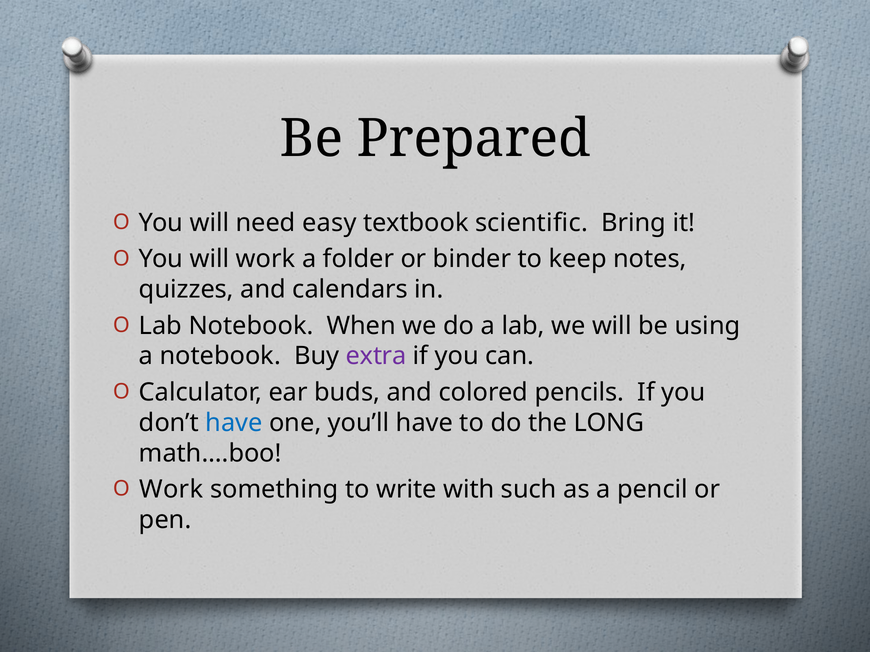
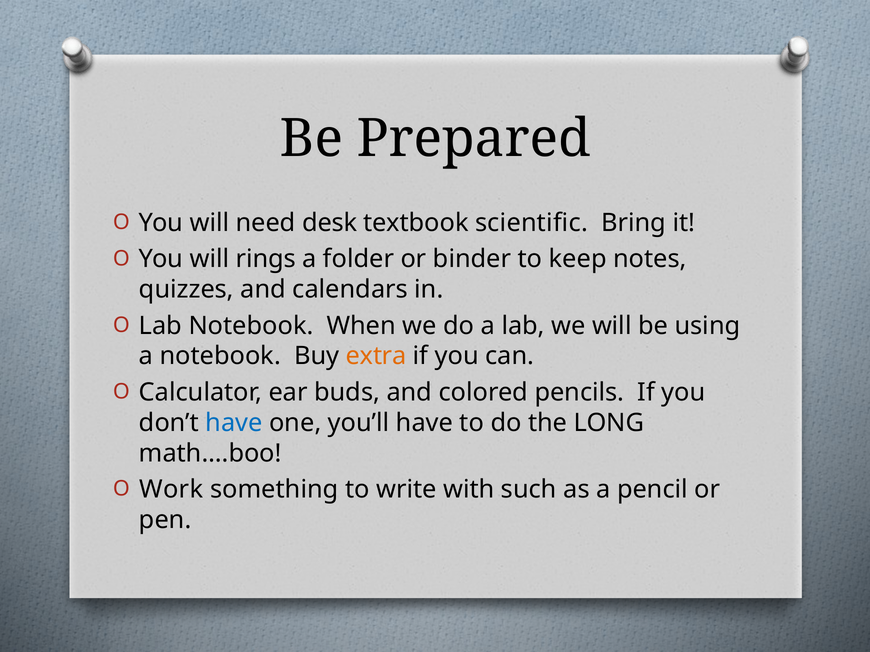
easy: easy -> desk
will work: work -> rings
extra colour: purple -> orange
